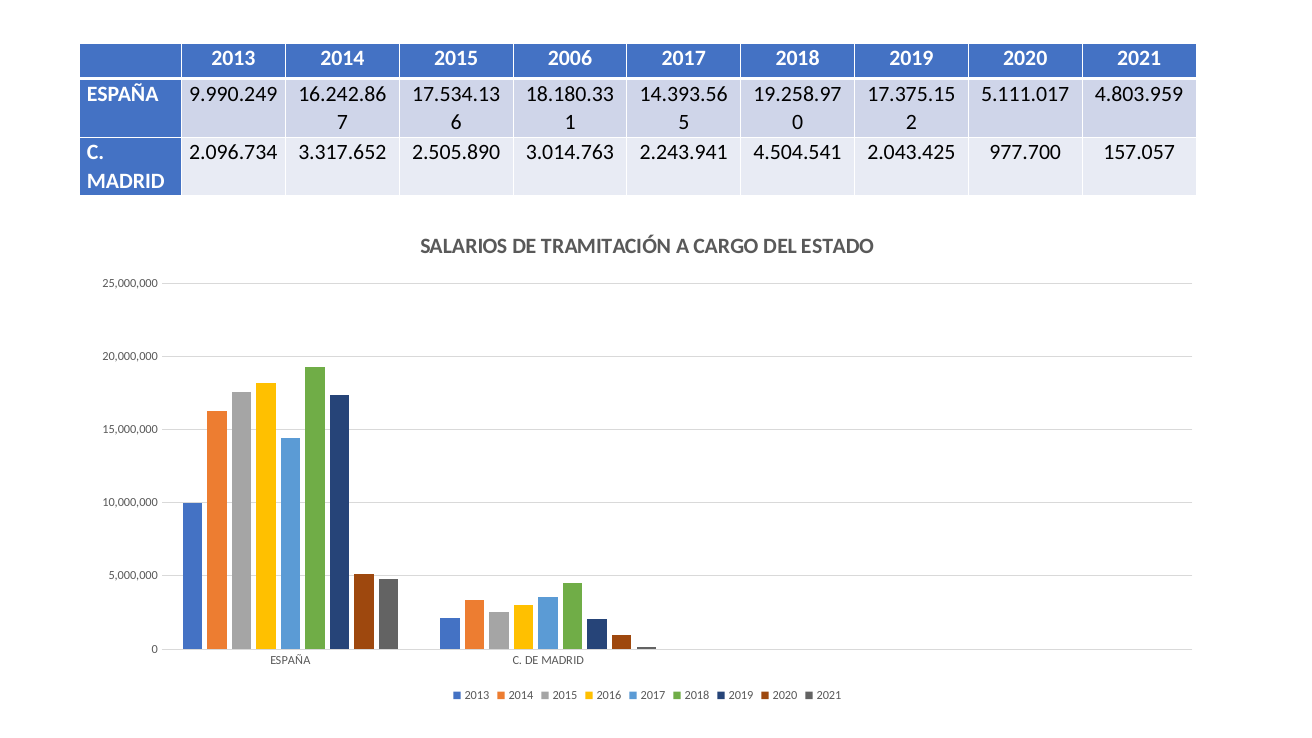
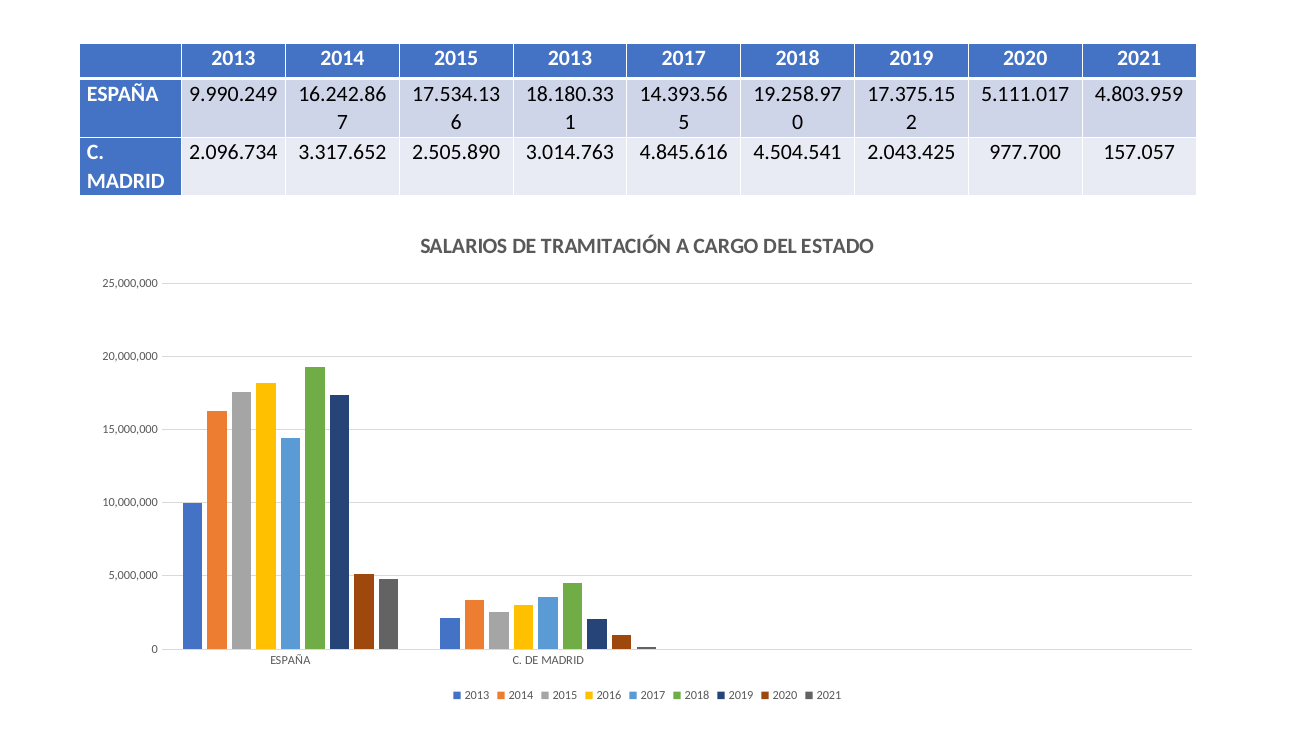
2015 2006: 2006 -> 2013
2.243.941: 2.243.941 -> 4.845.616
